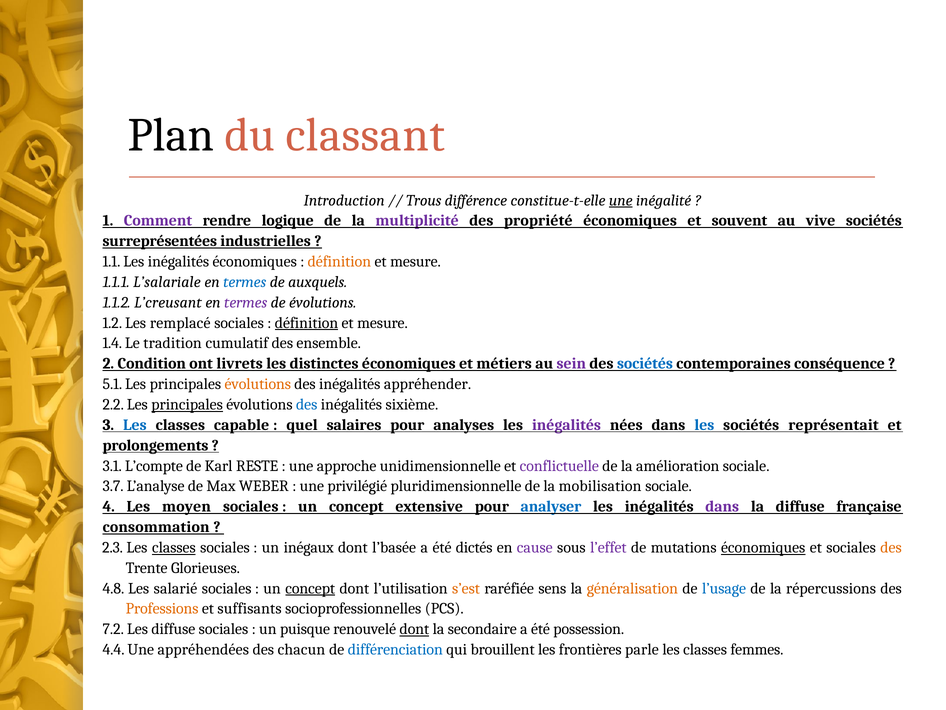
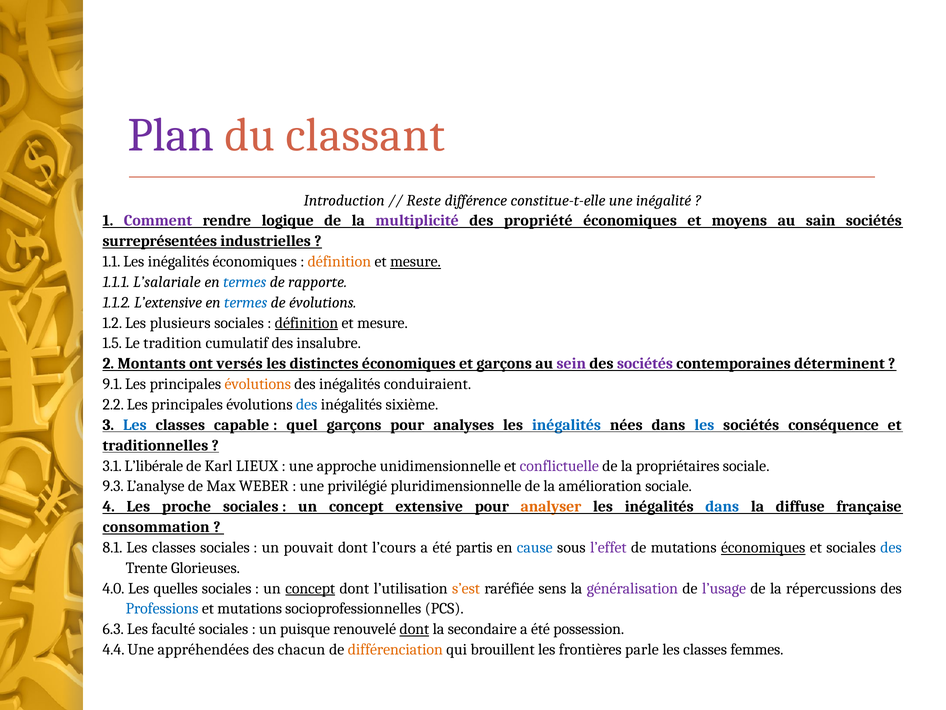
Plan colour: black -> purple
Trous: Trous -> Reste
une at (621, 200) underline: present -> none
souvent: souvent -> moyens
vive: vive -> sain
mesure at (415, 261) underline: none -> present
auxquels: auxquels -> rapporte
L’creusant: L’creusant -> L’extensive
termes at (246, 302) colour: purple -> blue
remplacé: remplacé -> plusieurs
1.4: 1.4 -> 1.5
ensemble: ensemble -> insalubre
Condition: Condition -> Montants
livrets: livrets -> versés
et métiers: métiers -> garçons
sociétés at (645, 363) colour: blue -> purple
conséquence: conséquence -> déterminent
5.1: 5.1 -> 9.1
appréhender: appréhender -> conduiraient
principales at (187, 404) underline: present -> none
quel salaires: salaires -> garçons
inégalités at (567, 425) colour: purple -> blue
représentait: représentait -> conséquence
prolongements: prolongements -> traditionnelles
L’compte: L’compte -> L’libérale
RESTE: RESTE -> LIEUX
amélioration: amélioration -> propriétaires
3.7: 3.7 -> 9.3
mobilisation: mobilisation -> amélioration
moyen: moyen -> proche
analyser colour: blue -> orange
dans at (722, 506) colour: purple -> blue
2.3: 2.3 -> 8.1
classes at (174, 547) underline: present -> none
inégaux: inégaux -> pouvait
l’basée: l’basée -> l’cours
dictés: dictés -> partis
cause colour: purple -> blue
des at (891, 547) colour: orange -> blue
4.8: 4.8 -> 4.0
salarié: salarié -> quelles
généralisation colour: orange -> purple
l’usage colour: blue -> purple
Professions colour: orange -> blue
et suffisants: suffisants -> mutations
7.2: 7.2 -> 6.3
Les diffuse: diffuse -> faculté
différenciation colour: blue -> orange
